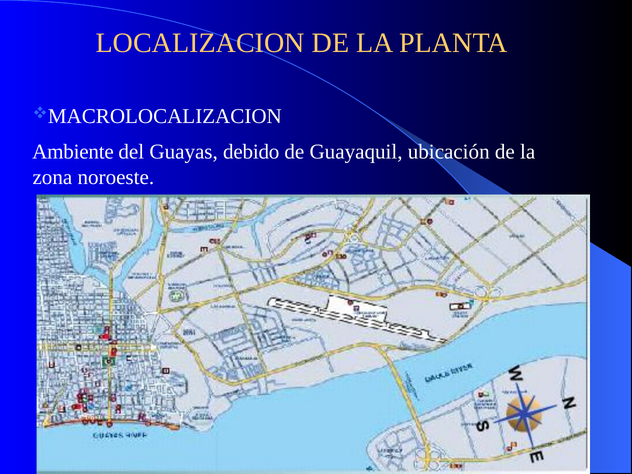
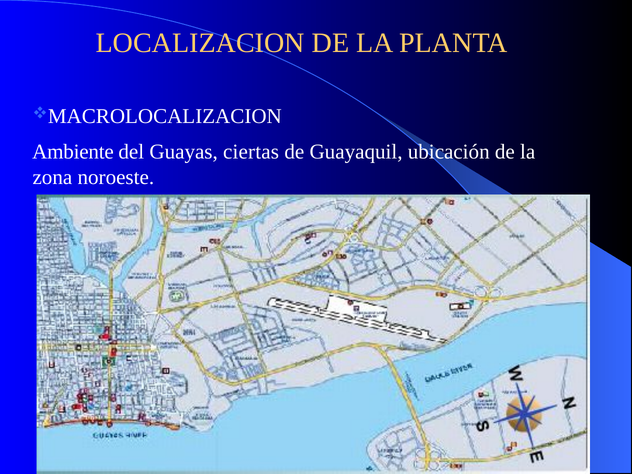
debido: debido -> ciertas
